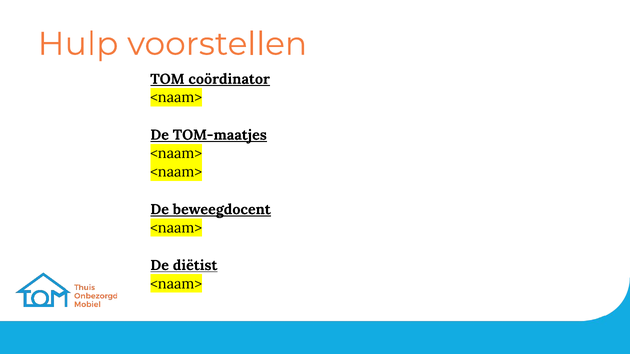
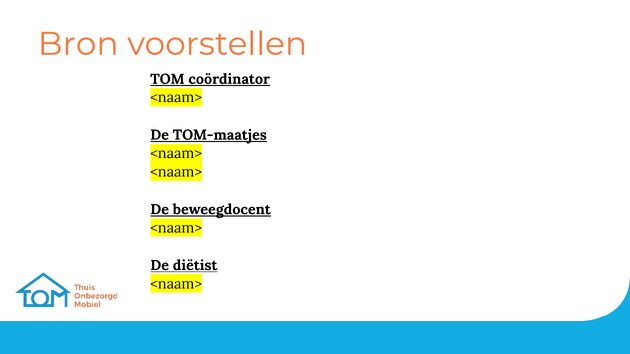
Hulp: Hulp -> Bron
